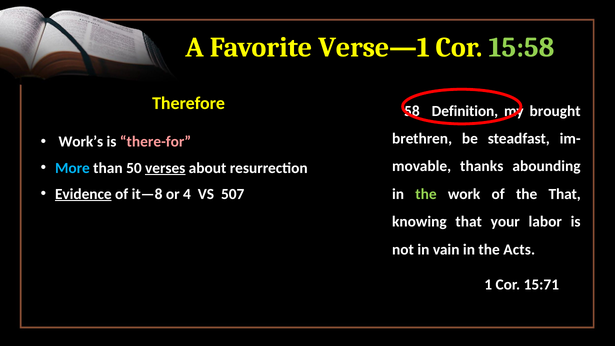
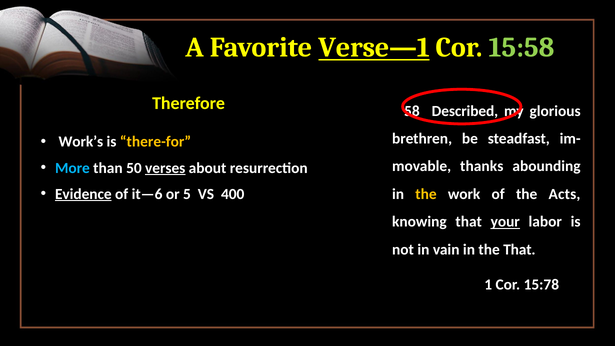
Verse—1 underline: none -> present
Definition: Definition -> Described
brought: brought -> glorious
there-for colour: pink -> yellow
it—8: it—8 -> it—6
4: 4 -> 5
507: 507 -> 400
the at (426, 194) colour: light green -> yellow
the That: That -> Acts
your underline: none -> present
the Acts: Acts -> That
15:71: 15:71 -> 15:78
